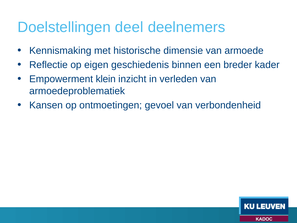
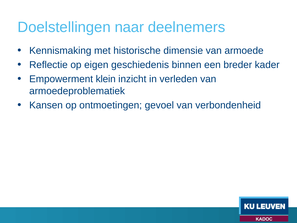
deel: deel -> naar
